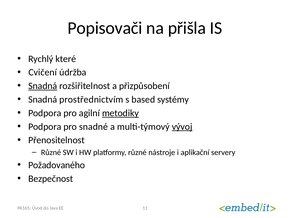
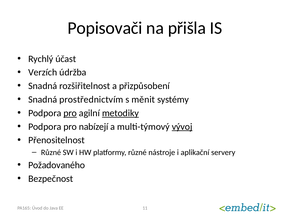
které: které -> účast
Cvičení: Cvičení -> Verzích
Snadná at (43, 86) underline: present -> none
based: based -> měnit
pro at (70, 113) underline: none -> present
snadné: snadné -> nabízejí
